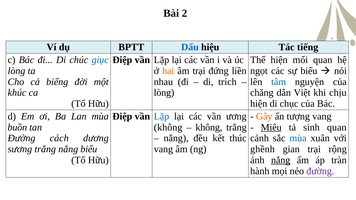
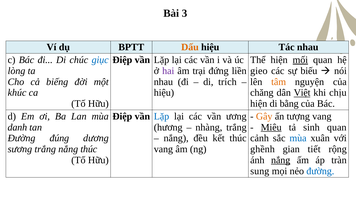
2: 2 -> 3
Dấu colour: blue -> orange
Tác tiếng: tiếng -> nhau
mối underline: none -> present
hai colour: orange -> purple
ngọt: ngọt -> gieo
tâm colour: blue -> orange
lòng at (164, 93): lòng -> hiệu
Việt underline: none -> present
chục: chục -> bằng
buồn: buồn -> danh
không at (168, 127): không -> hương
không at (209, 127): không -> nhàng
cách: cách -> đúng
nắng biếu: biếu -> thúc
gian trại: trại -> tiết
hành: hành -> sung
đường at (320, 171) colour: purple -> blue
